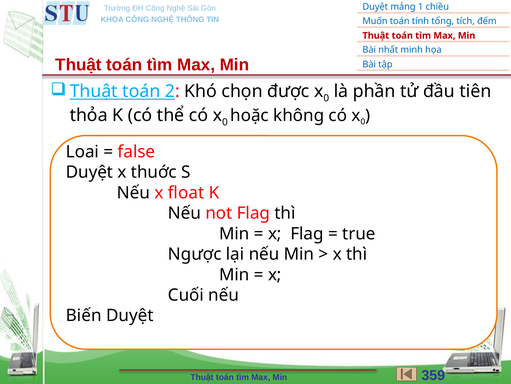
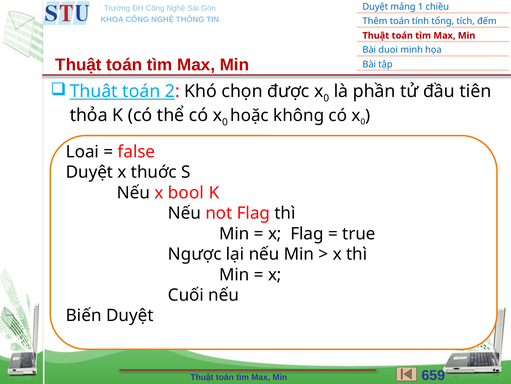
Muốn: Muốn -> Thêm
nhất: nhất -> duoi
float: float -> bool
359: 359 -> 659
